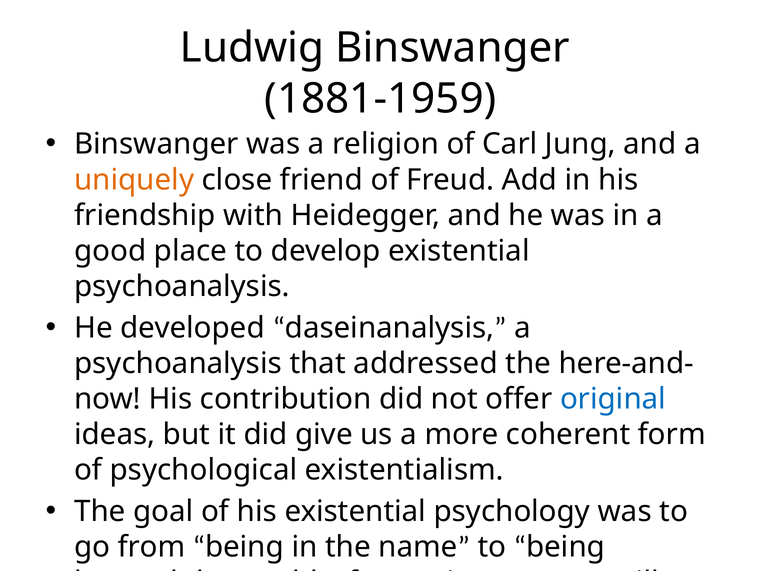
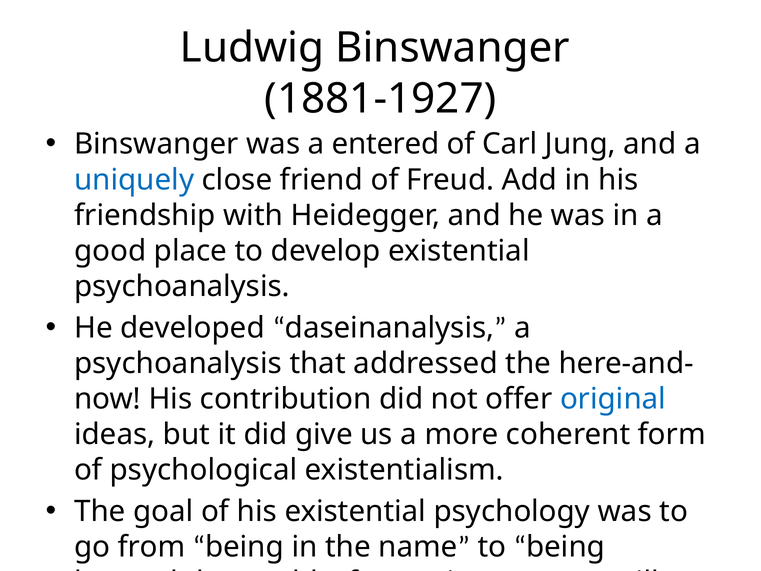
1881-1959: 1881-1959 -> 1881-1927
religion: religion -> entered
uniquely colour: orange -> blue
